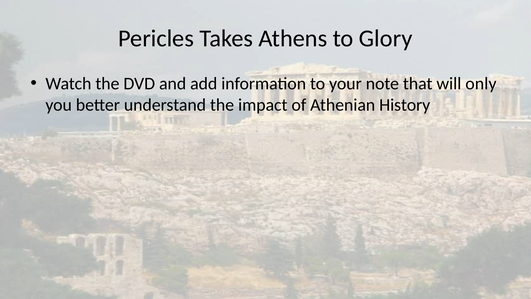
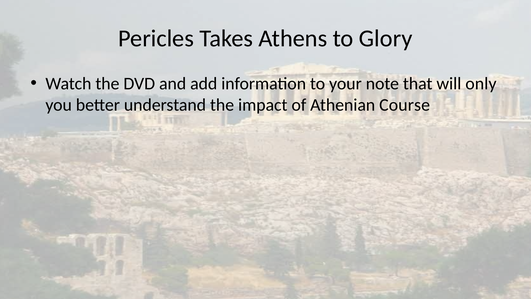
History: History -> Course
